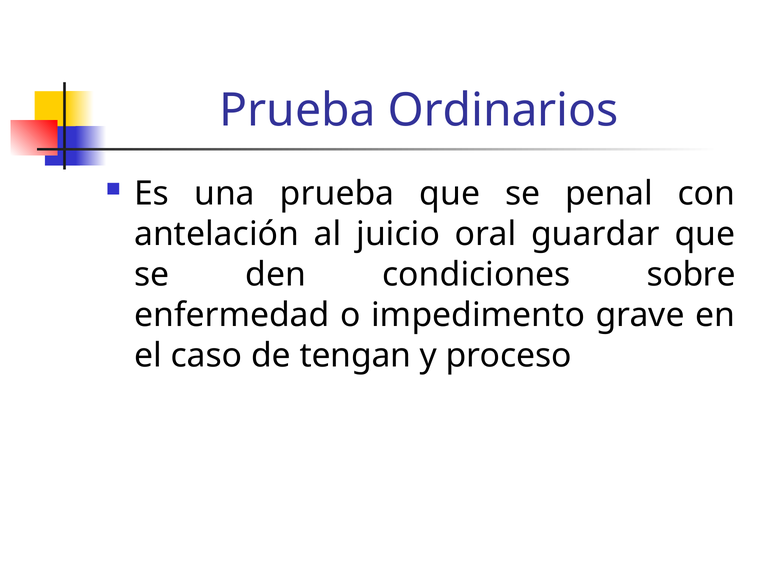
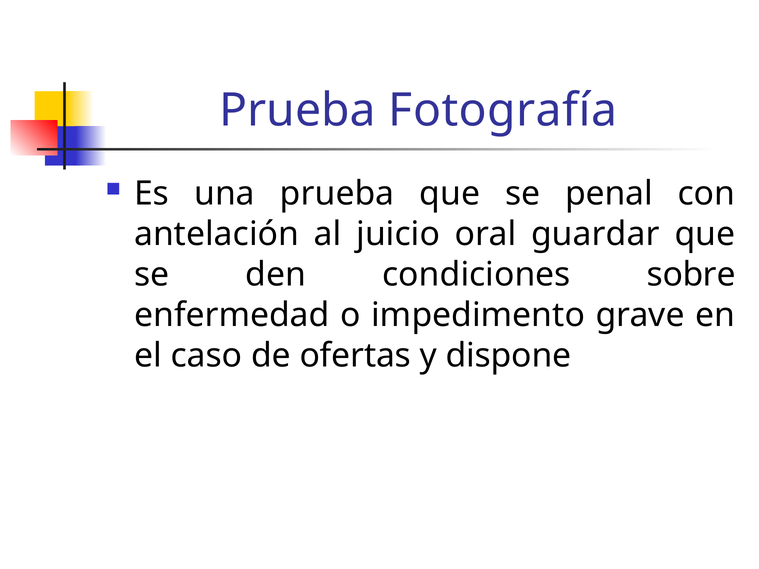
Ordinarios: Ordinarios -> Fotografía
tengan: tengan -> ofertas
proceso: proceso -> dispone
